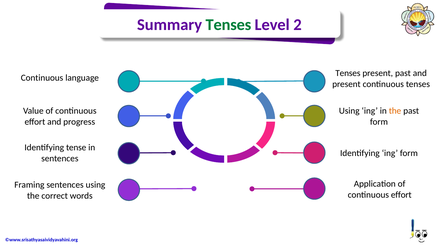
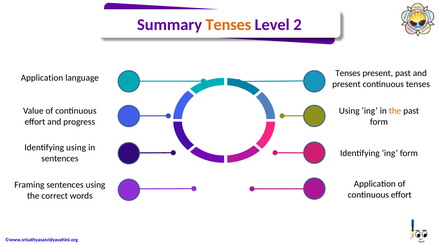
Tenses at (228, 25) colour: green -> orange
Continuous at (42, 78): Continuous -> Application
Identifying tense: tense -> using
